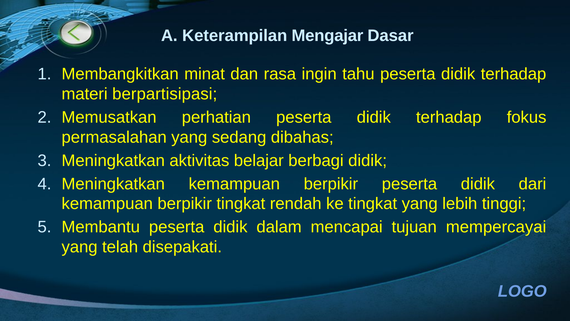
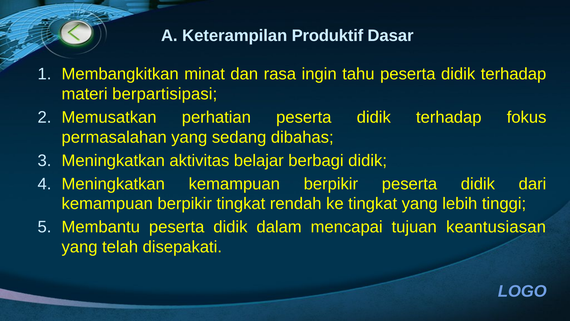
Mengajar: Mengajar -> Produktif
mempercayai: mempercayai -> keantusiasan
